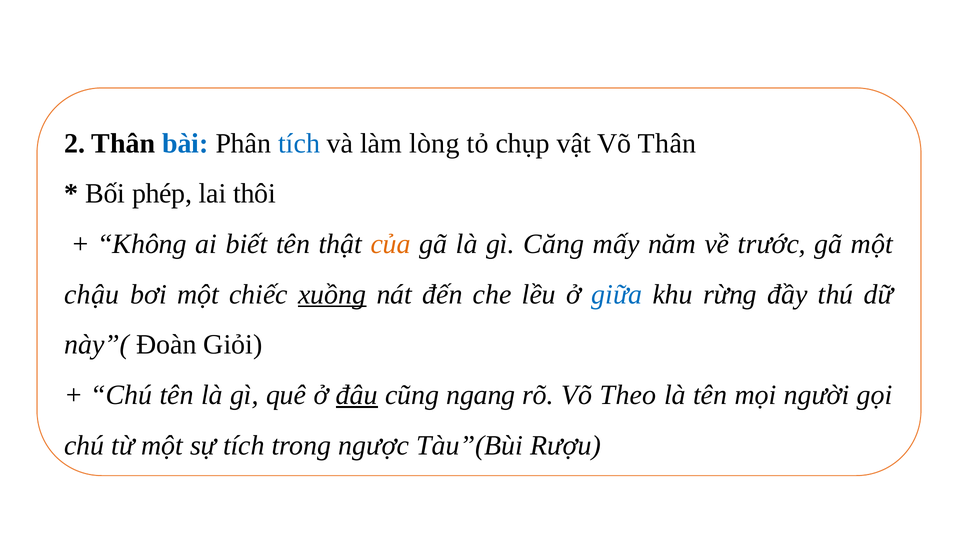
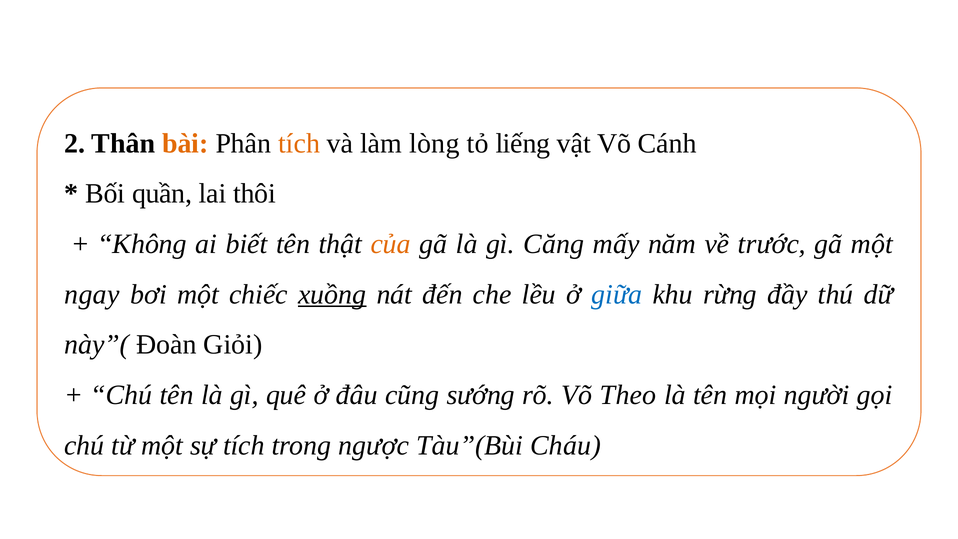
bài colour: blue -> orange
tích at (299, 143) colour: blue -> orange
chụp: chụp -> liếng
Võ Thân: Thân -> Cánh
phép: phép -> quần
chậu: chậu -> ngay
đâu underline: present -> none
ngang: ngang -> sướng
Rượu: Rượu -> Cháu
